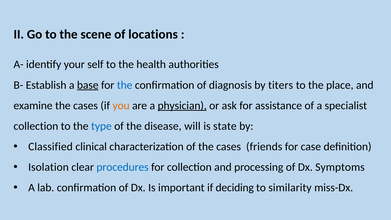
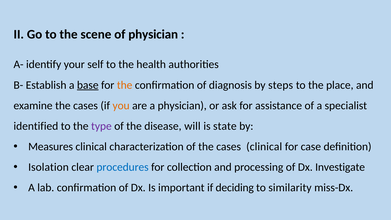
of locations: locations -> physician
the at (125, 85) colour: blue -> orange
titers: titers -> steps
physician at (182, 106) underline: present -> none
collection at (36, 126): collection -> identified
type colour: blue -> purple
Classified: Classified -> Measures
cases friends: friends -> clinical
Symptoms: Symptoms -> Investigate
